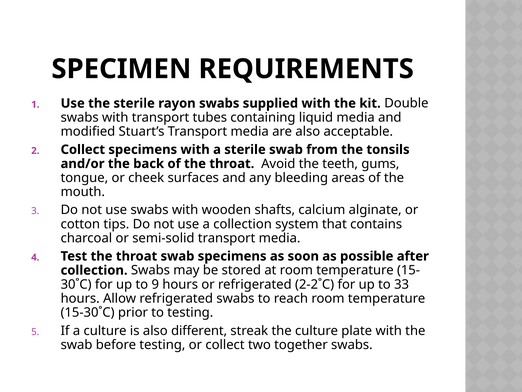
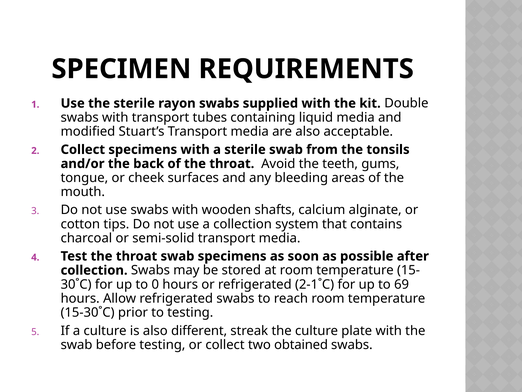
9: 9 -> 0
2-2˚C: 2-2˚C -> 2-1˚C
33: 33 -> 69
together: together -> obtained
